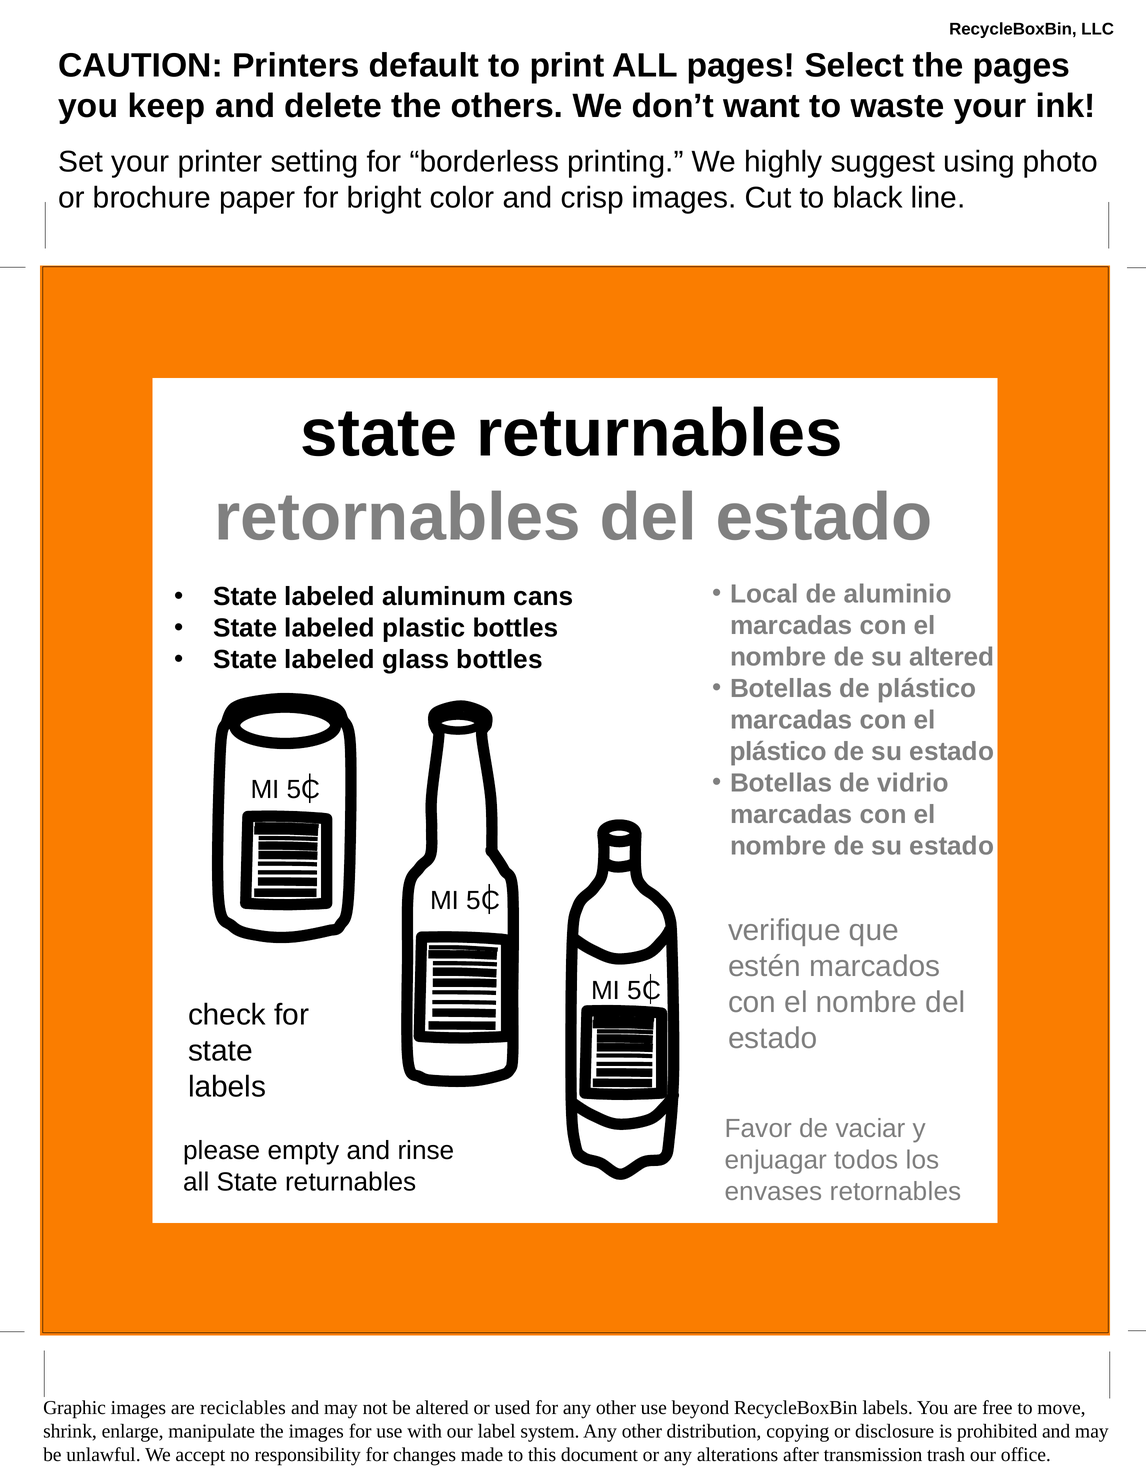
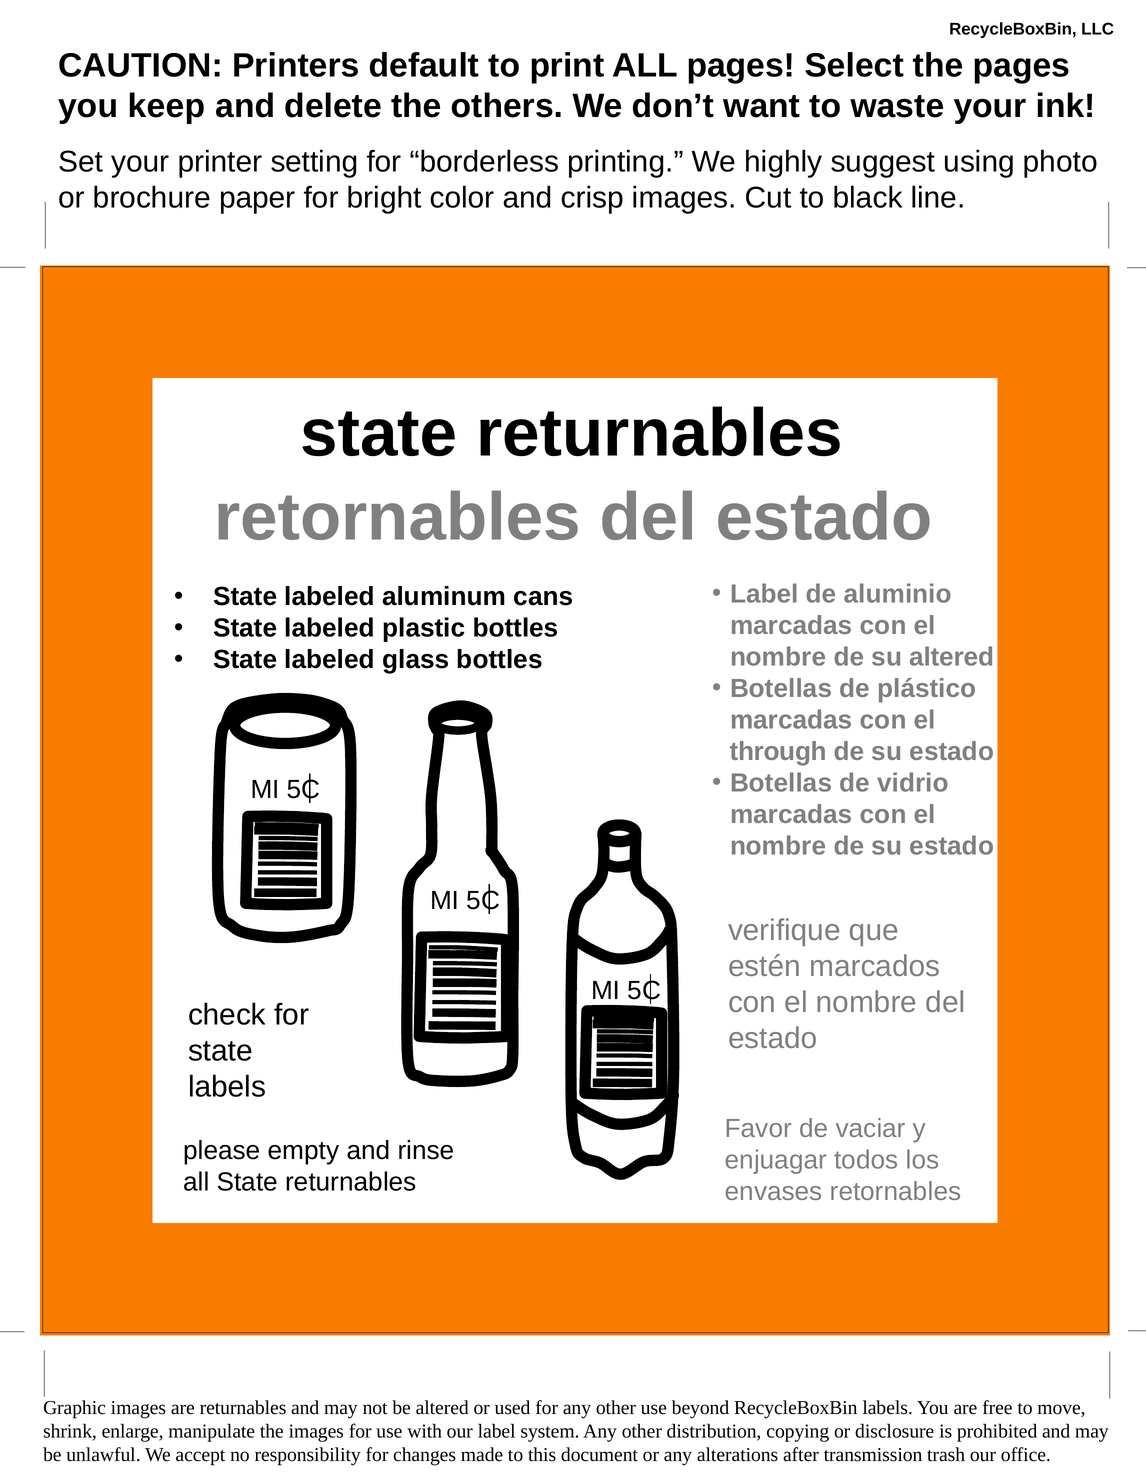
Local at (764, 594): Local -> Label
plástico at (778, 751): plástico -> through
are reciclables: reciclables -> returnables
